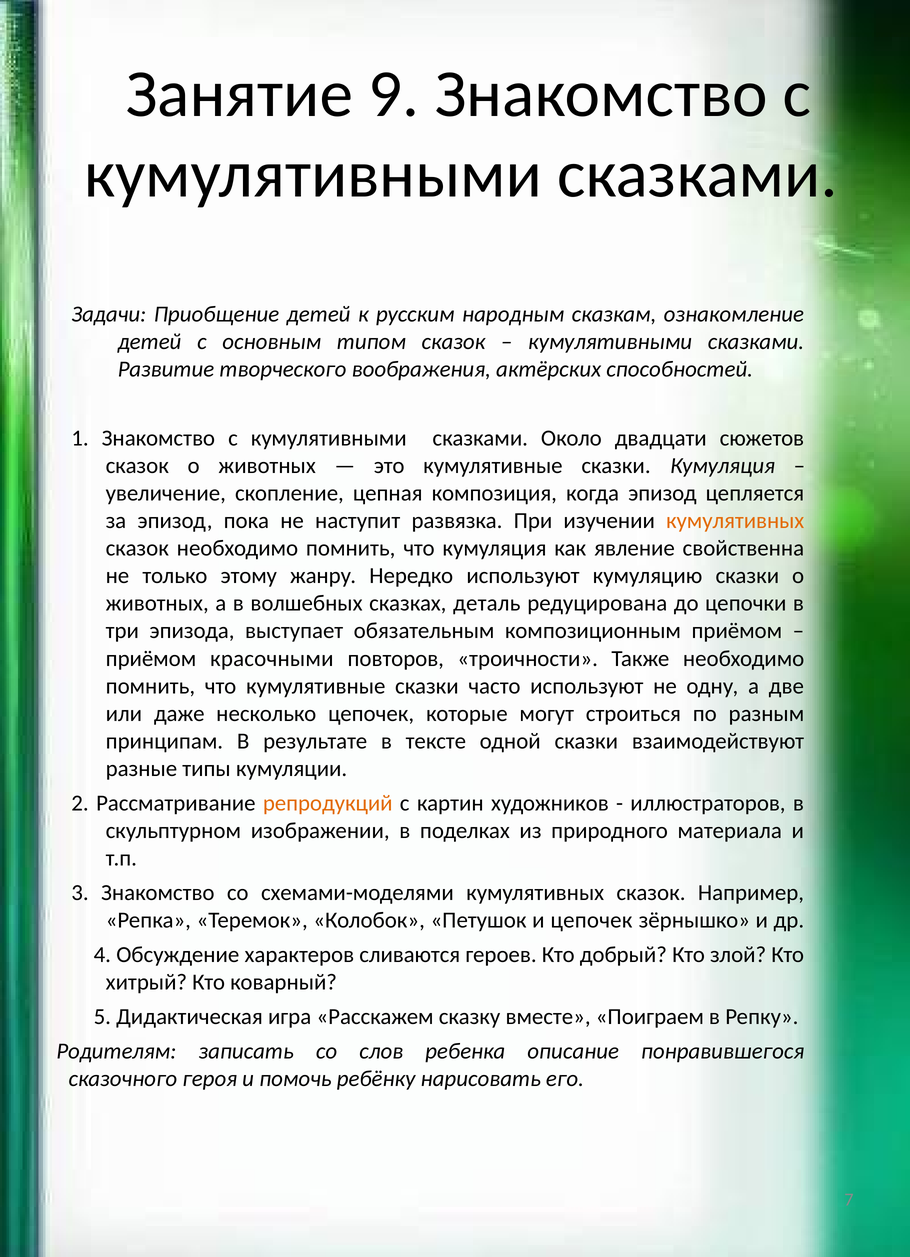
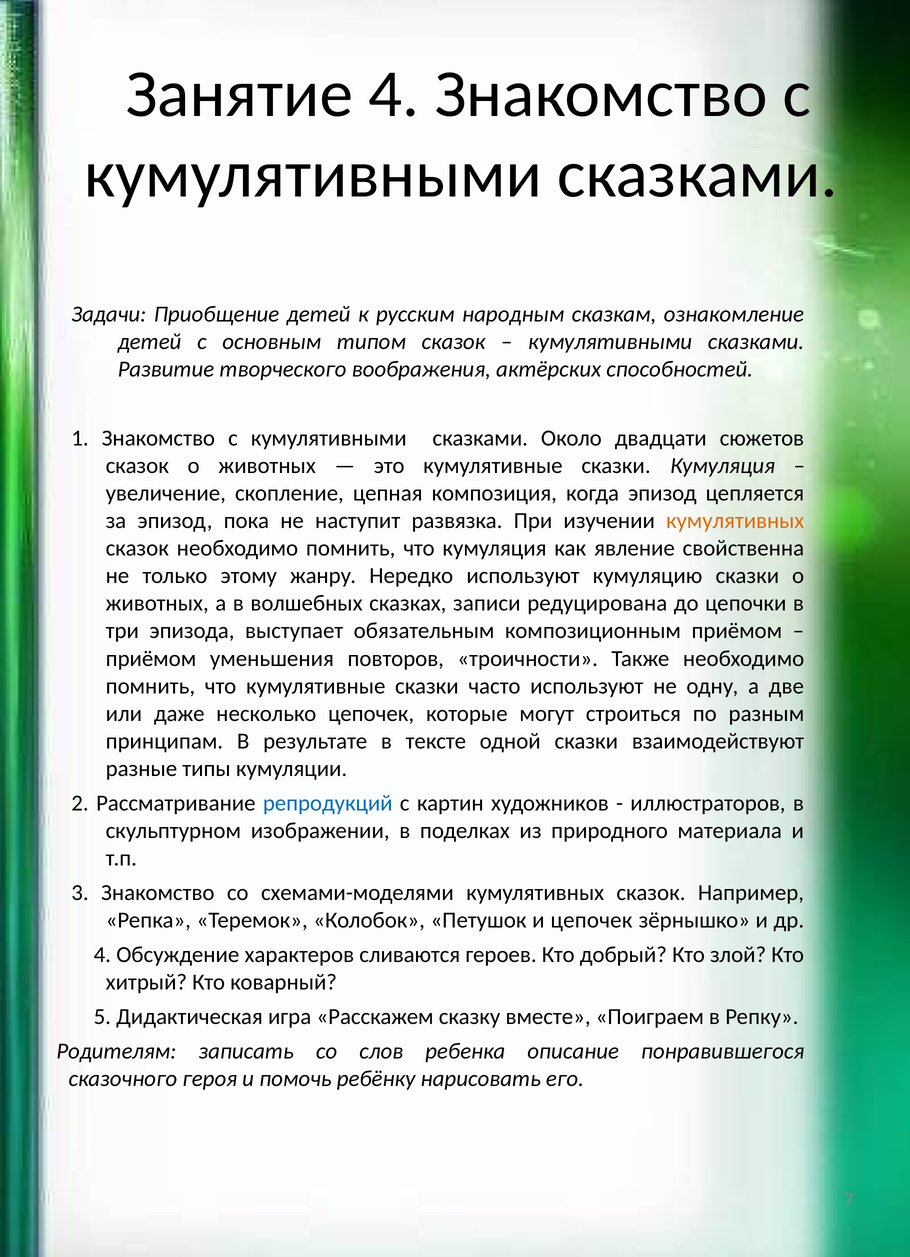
Занятие 9: 9 -> 4
деталь: деталь -> записи
красочными: красочными -> уменьшения
репродукций colour: orange -> blue
